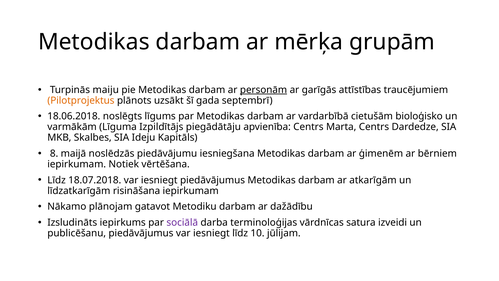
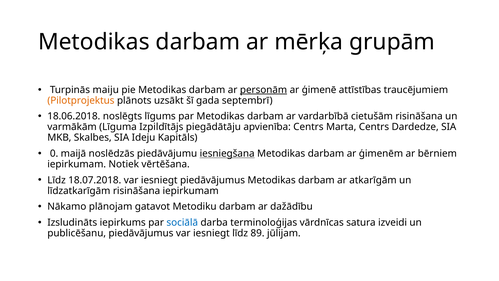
garīgās: garīgās -> ģimenē
cietušām bioloģisko: bioloģisko -> risināšana
8: 8 -> 0
iesniegšana underline: none -> present
sociālā colour: purple -> blue
10: 10 -> 89
